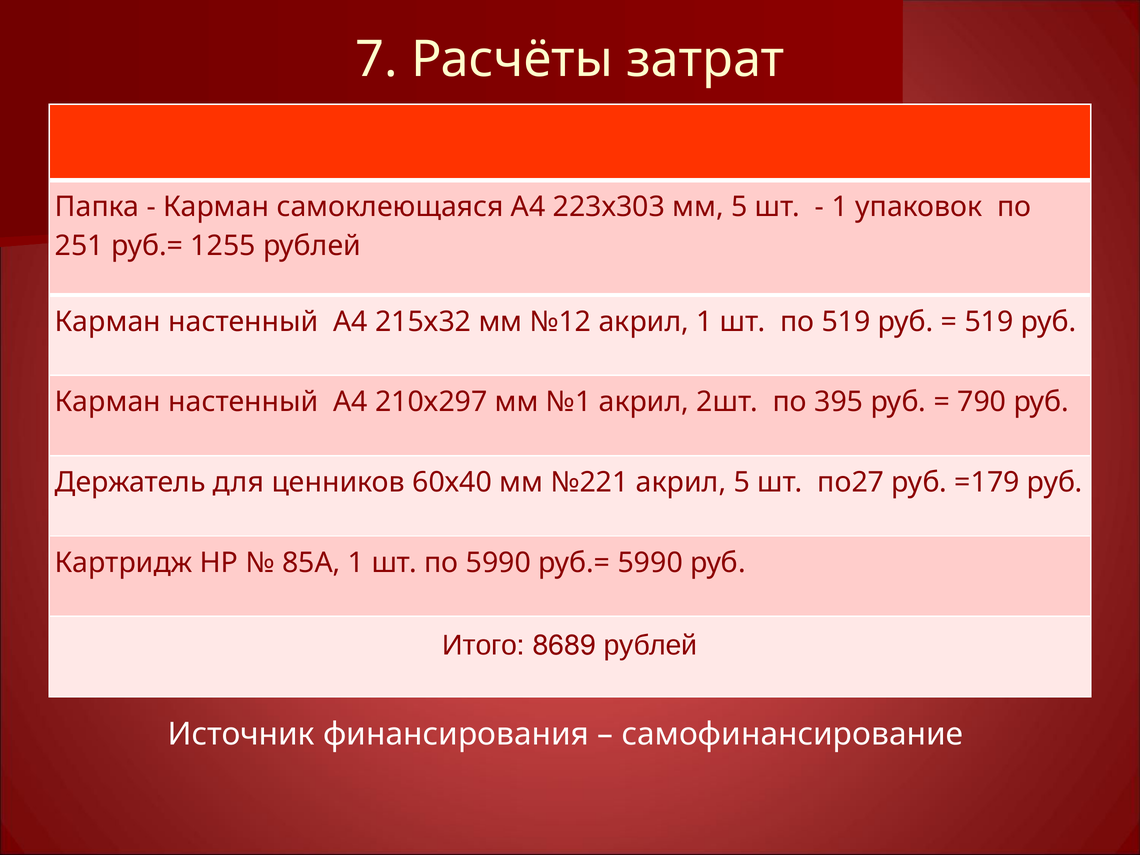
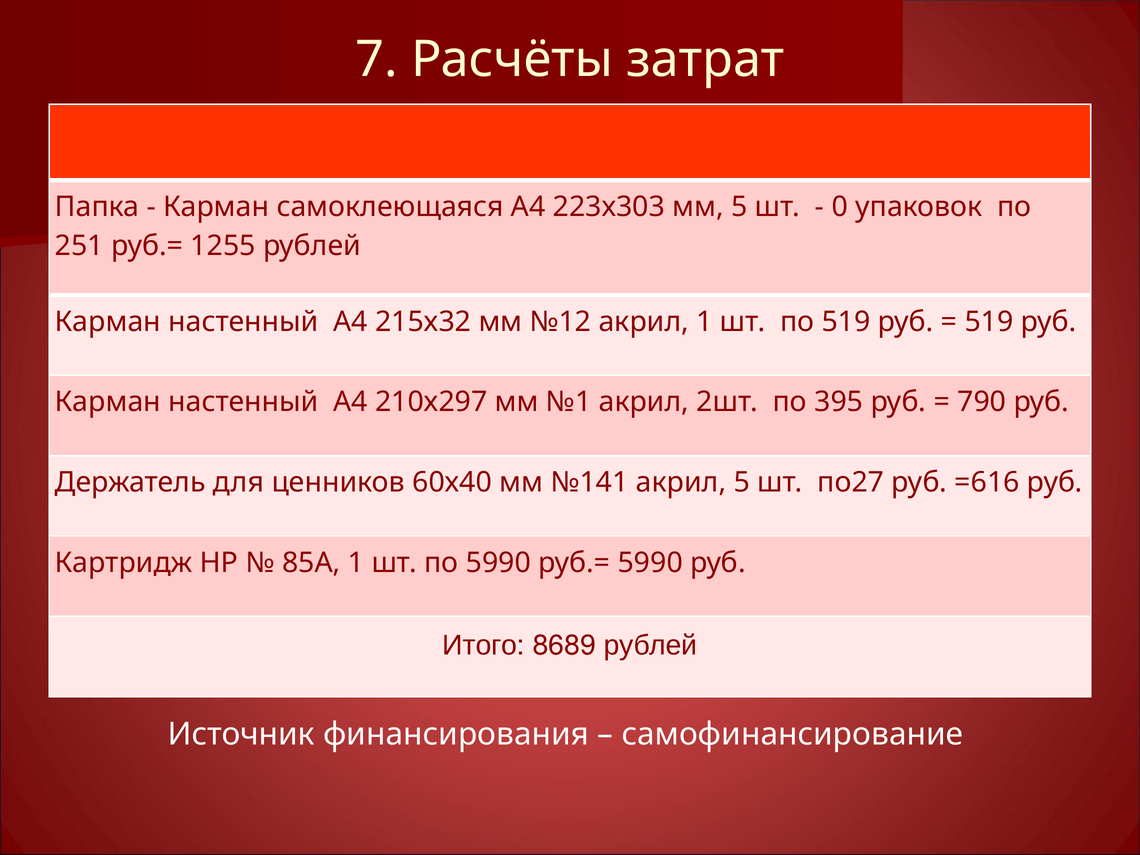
1 at (840, 207): 1 -> 0
№221: №221 -> №141
=179: =179 -> =616
